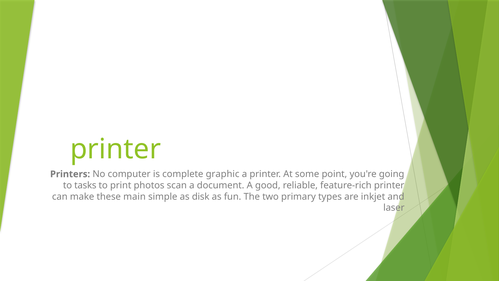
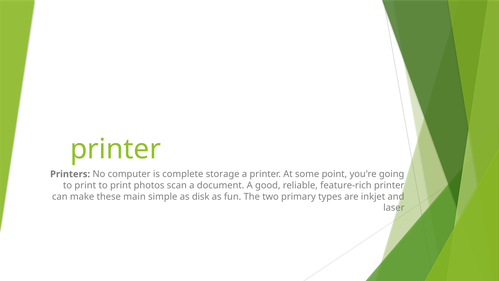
graphic: graphic -> storage
tasks at (85, 185): tasks -> print
